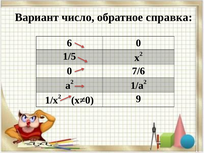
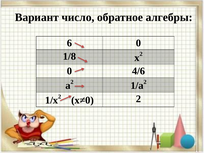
справка: справка -> алгебры
1/5: 1/5 -> 1/8
7/6: 7/6 -> 4/6
x≠0 9: 9 -> 2
